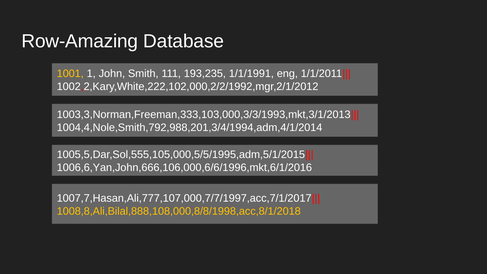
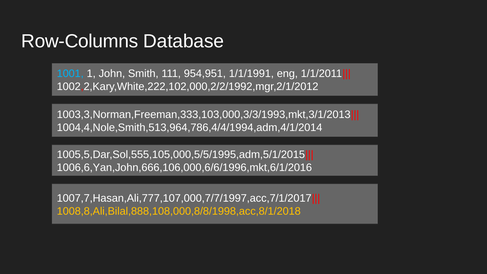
Row-Amazing: Row-Amazing -> Row-Columns
1001 colour: yellow -> light blue
193,235: 193,235 -> 954,951
1004,4,Nole,Smith,792,988,201,3/4/1994,adm,4/1/2014: 1004,4,Nole,Smith,792,988,201,3/4/1994,adm,4/1/2014 -> 1004,4,Nole,Smith,513,964,786,4/4/1994,adm,4/1/2014
